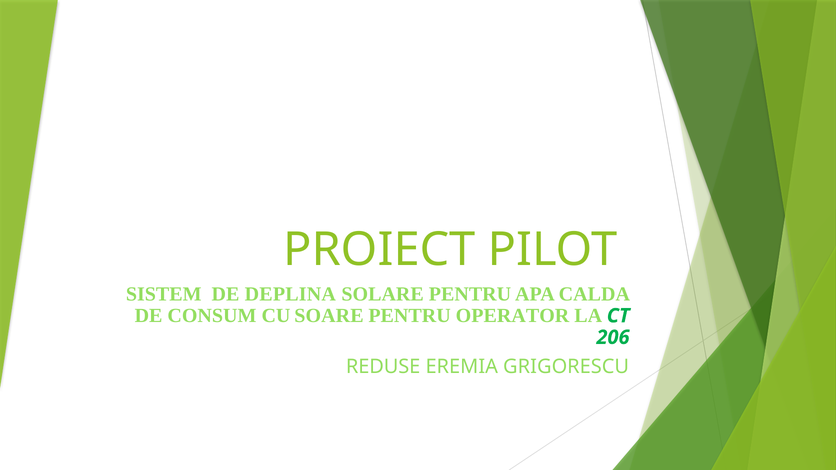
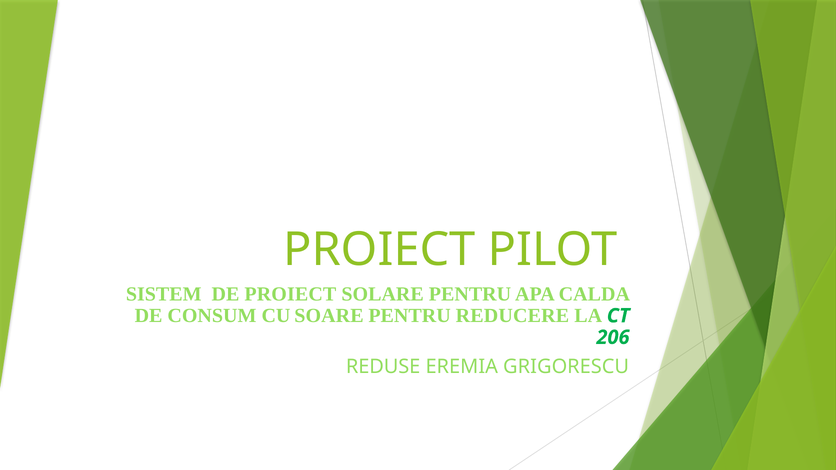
DE DEPLINA: DEPLINA -> PROIECT
OPERATOR: OPERATOR -> REDUCERE
